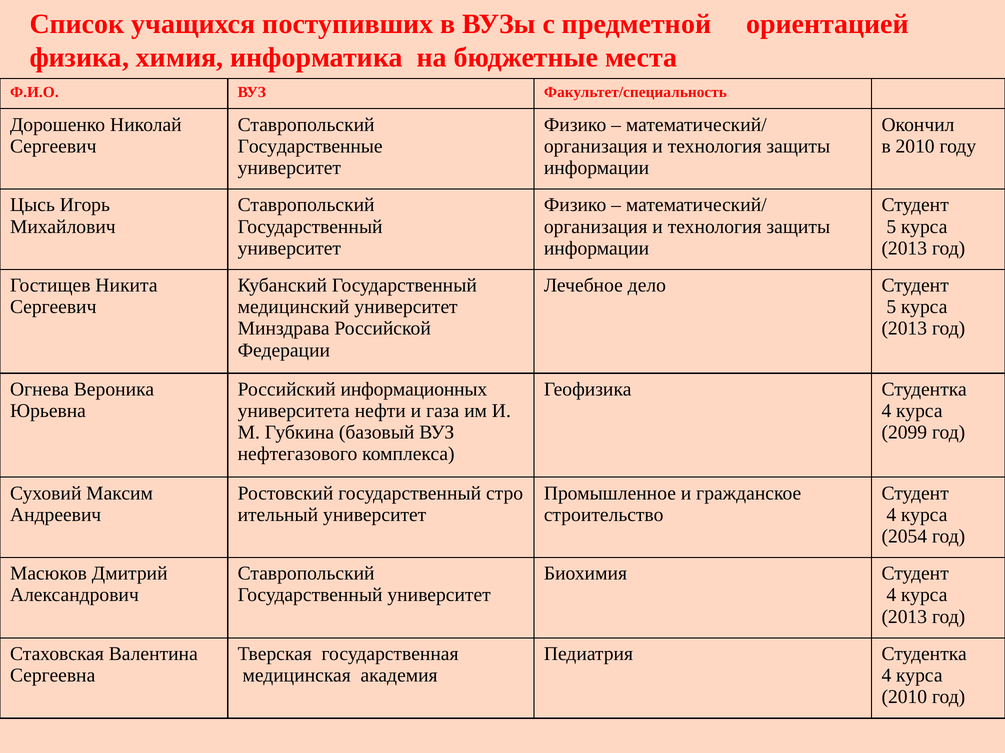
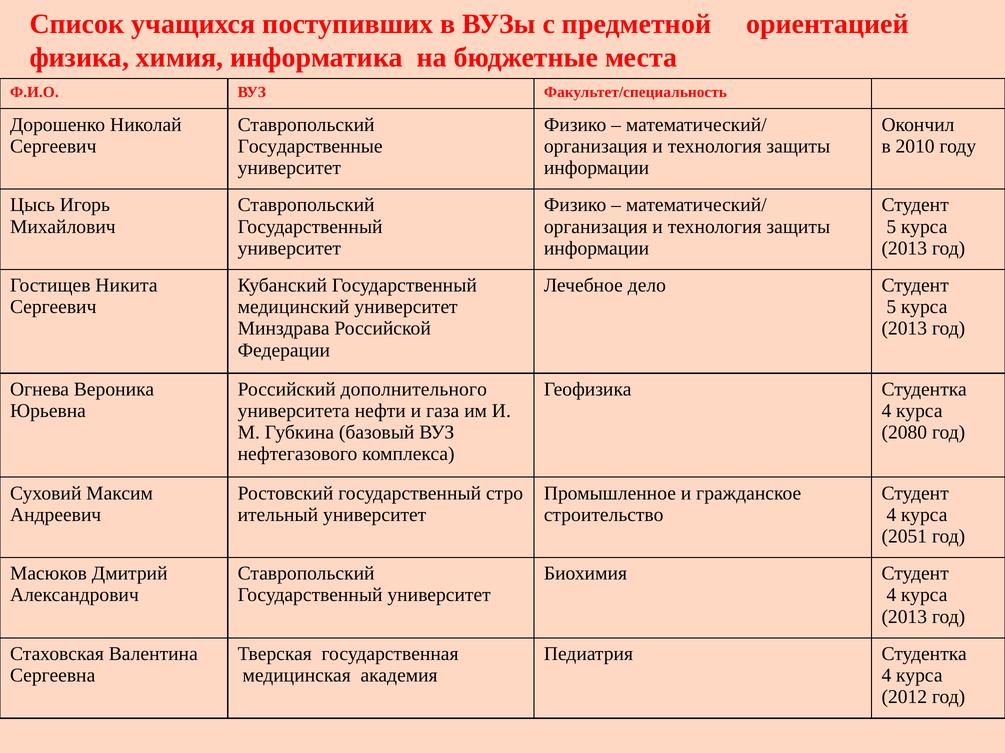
информационных: информационных -> дополнительного
2099: 2099 -> 2080
2054: 2054 -> 2051
2010 at (904, 698): 2010 -> 2012
